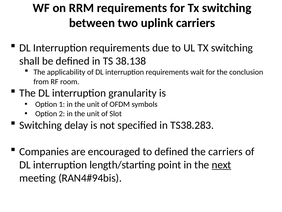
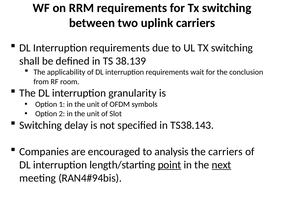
38.138: 38.138 -> 38.139
TS38.283: TS38.283 -> TS38.143
to defined: defined -> analysis
point underline: none -> present
